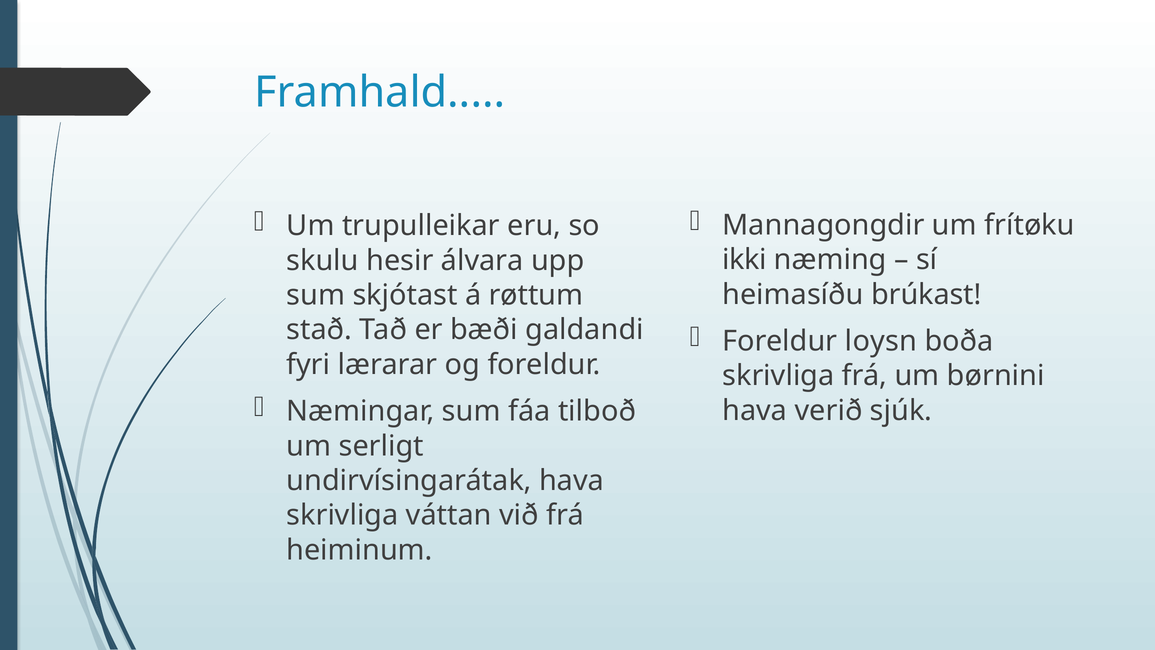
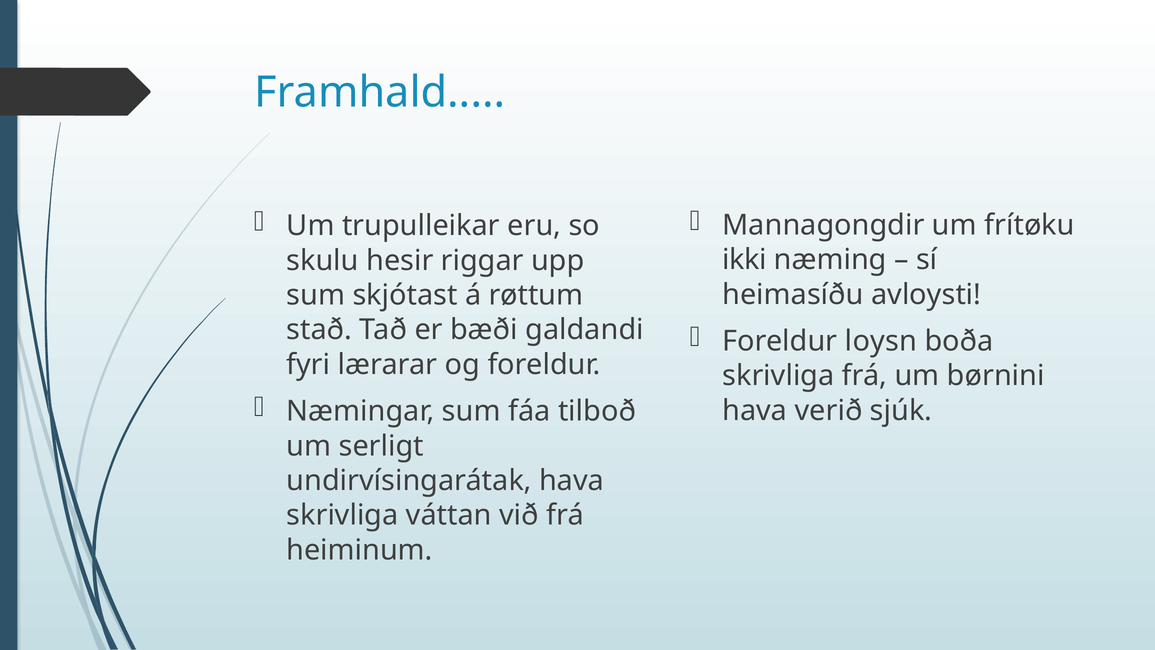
álvara: álvara -> riggar
brúkast: brúkast -> avloysti
